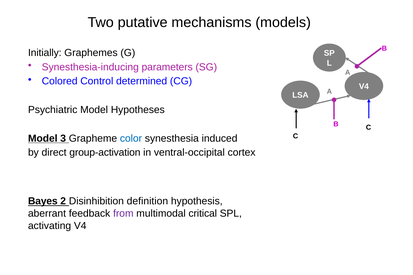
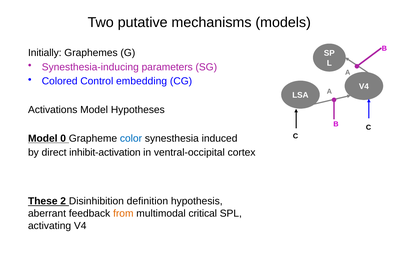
determined: determined -> embedding
Psychiatric: Psychiatric -> Activations
3: 3 -> 0
group-activation: group-activation -> inhibit-activation
Bayes: Bayes -> These
from colour: purple -> orange
